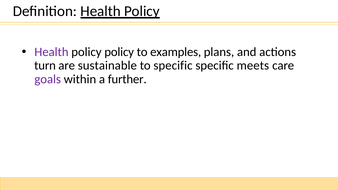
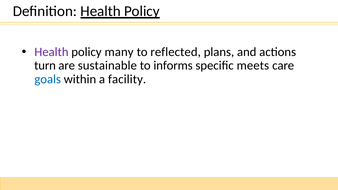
policy policy: policy -> many
examples: examples -> reflected
to specific: specific -> informs
goals colour: purple -> blue
further: further -> facility
